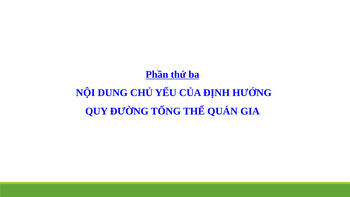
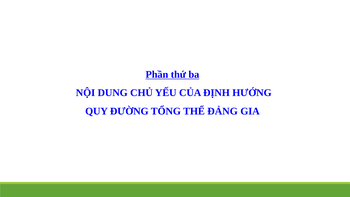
QUÁN: QUÁN -> ĐẢNG
